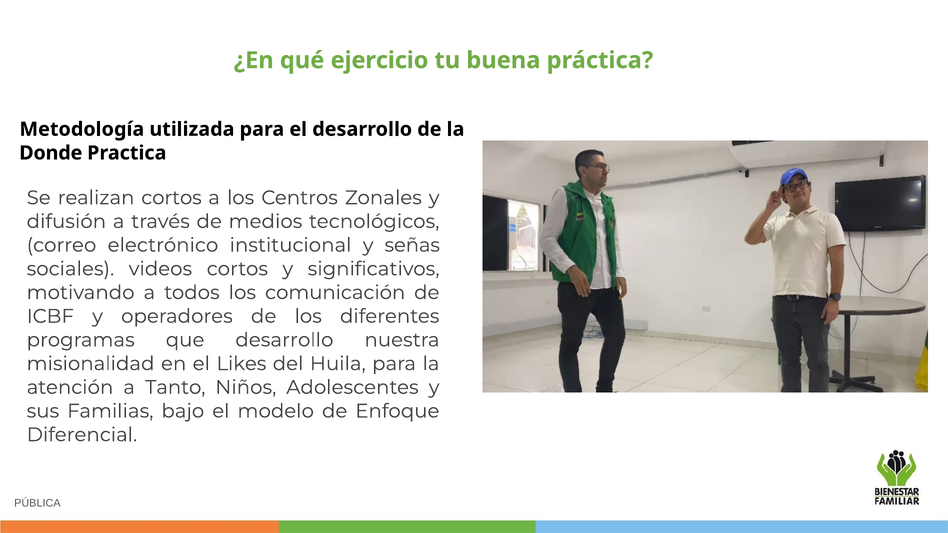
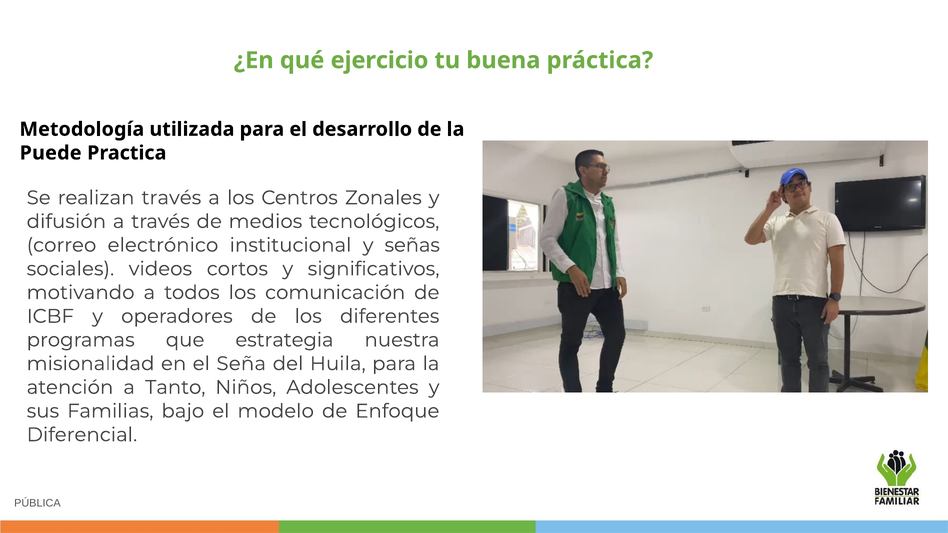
Donde: Donde -> Puede
realizan cortos: cortos -> través
que desarrollo: desarrollo -> estrategia
Likes: Likes -> Seña
